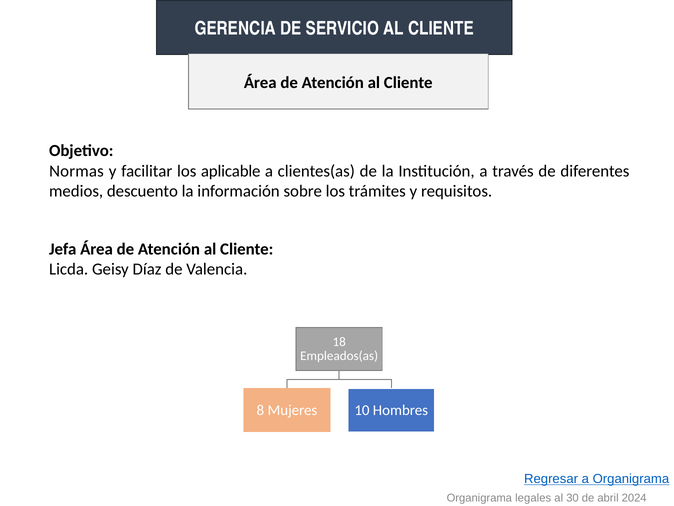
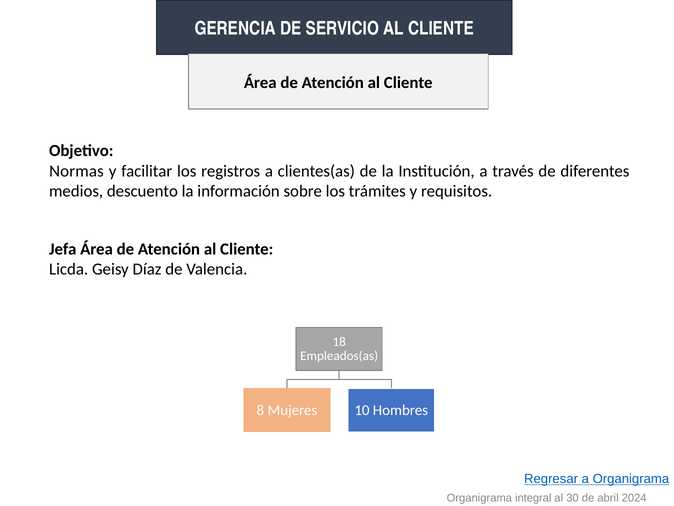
aplicable: aplicable -> registros
legales: legales -> integral
